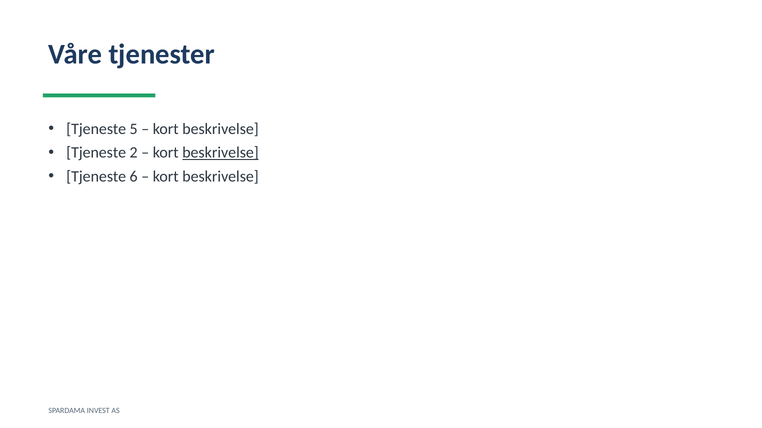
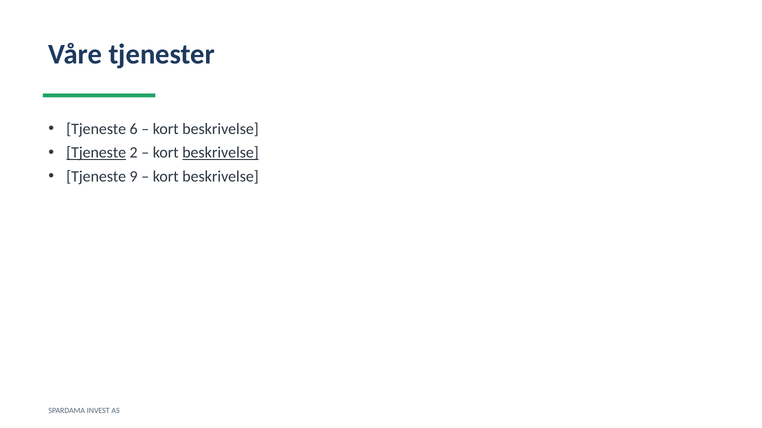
5: 5 -> 6
Tjeneste at (96, 153) underline: none -> present
6: 6 -> 9
